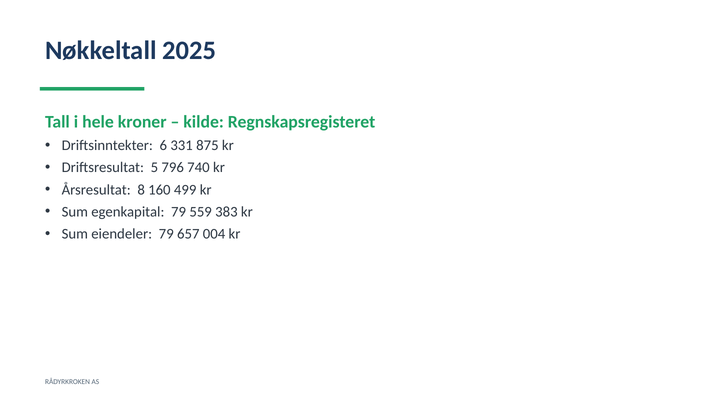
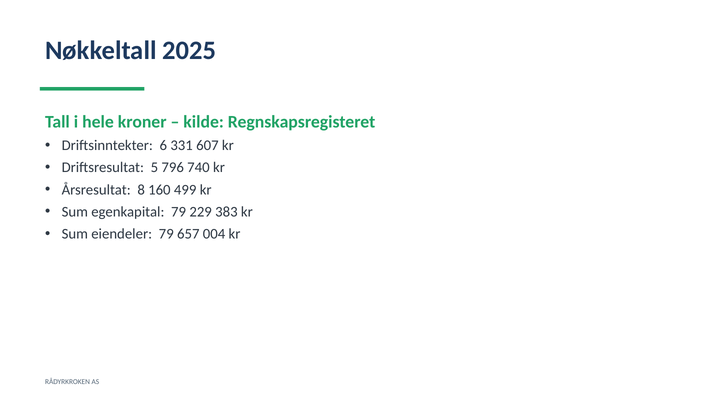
875: 875 -> 607
559: 559 -> 229
